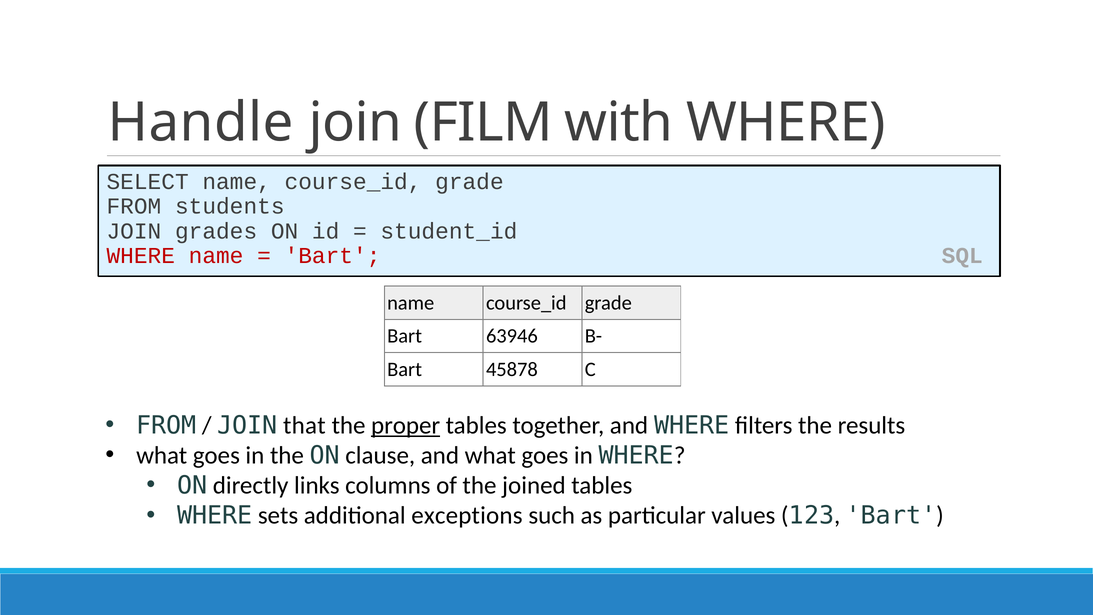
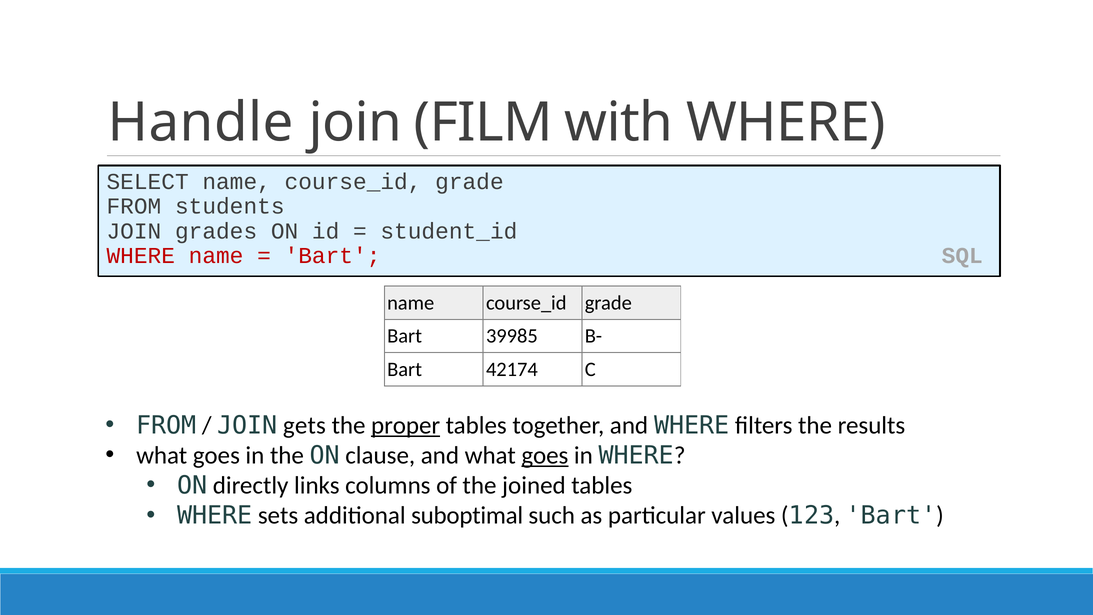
63946: 63946 -> 39985
45878: 45878 -> 42174
that: that -> gets
goes at (545, 455) underline: none -> present
exceptions: exceptions -> suboptimal
